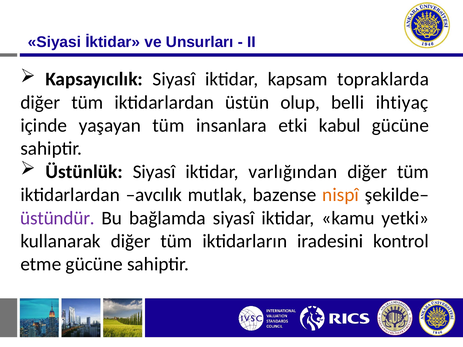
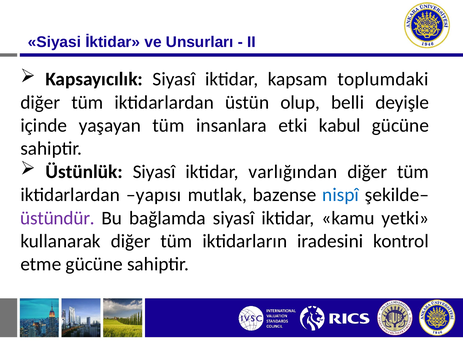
topraklarda: topraklarda -> toplumdaki
ihtiyaç: ihtiyaç -> deyişle
avcılık: avcılık -> yapısı
nispî colour: orange -> blue
